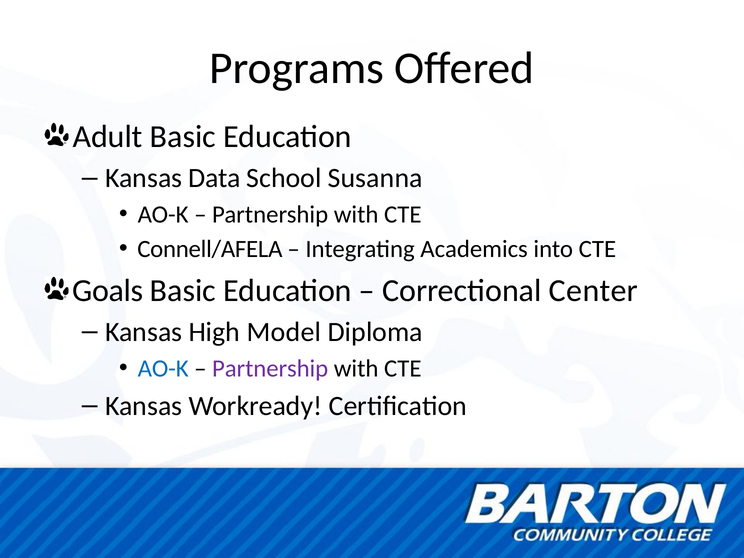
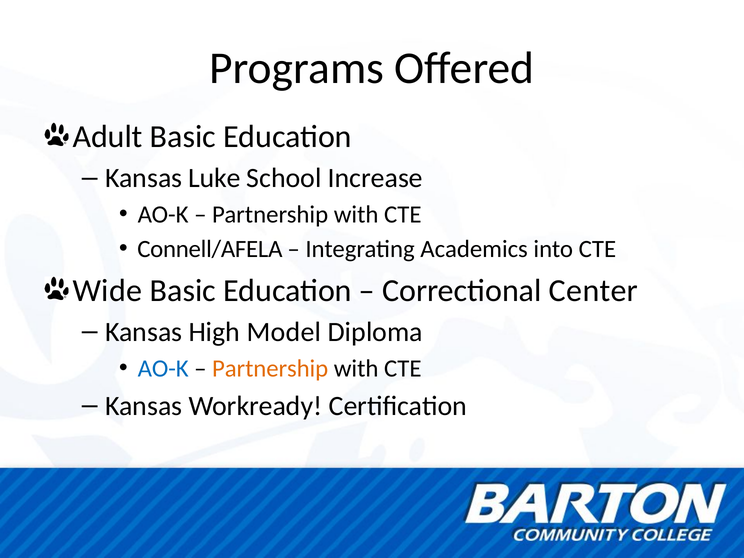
Data: Data -> Luke
Susanna: Susanna -> Increase
Goals: Goals -> Wide
Partnership at (270, 368) colour: purple -> orange
